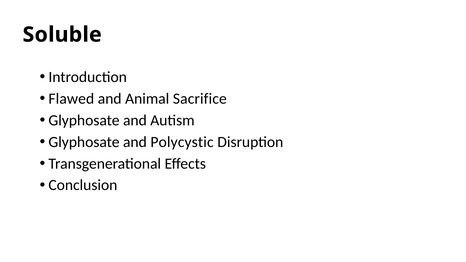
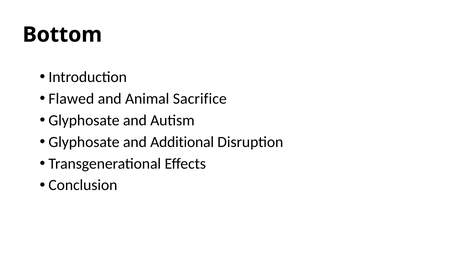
Soluble: Soluble -> Bottom
Polycystic: Polycystic -> Additional
